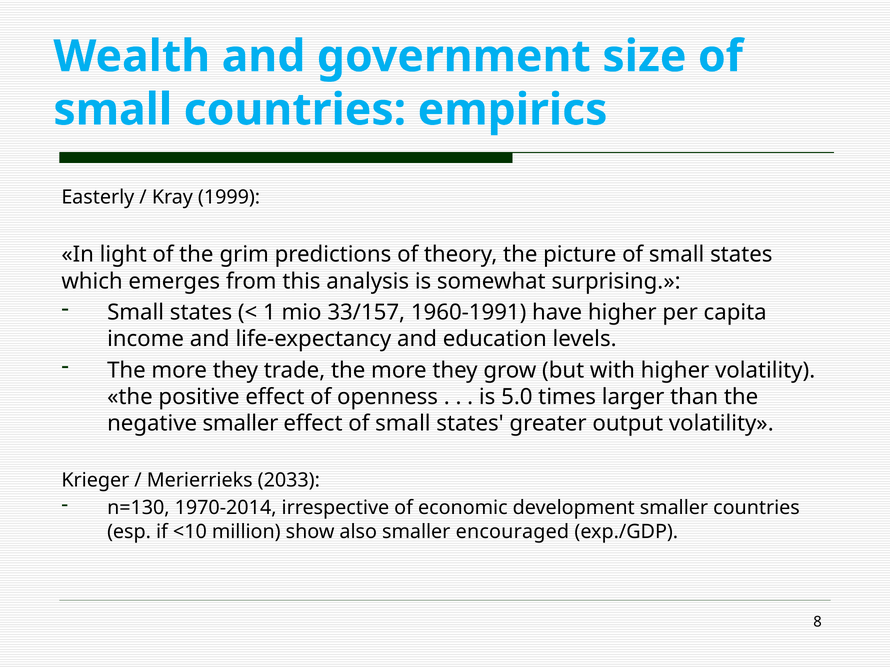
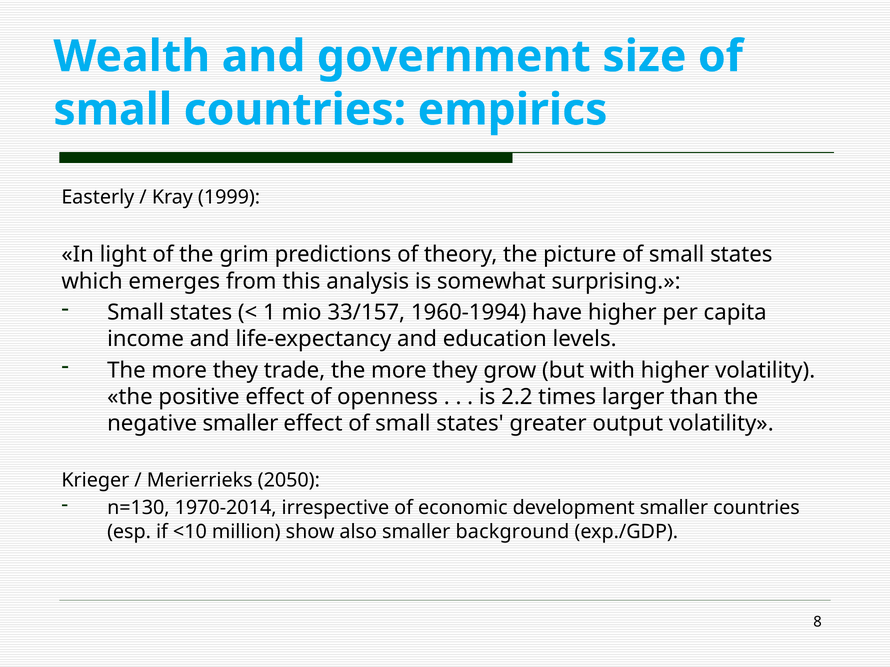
1960-1991: 1960-1991 -> 1960-1994
5.0: 5.0 -> 2.2
2033: 2033 -> 2050
encouraged: encouraged -> background
